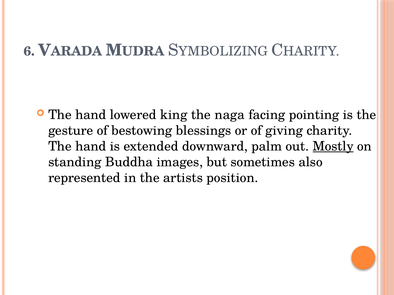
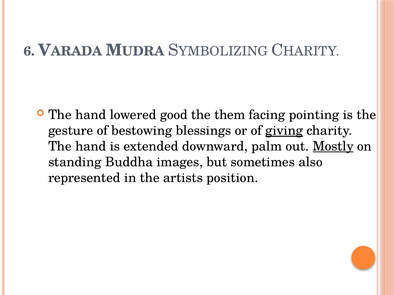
king: king -> good
naga: naga -> them
giving underline: none -> present
